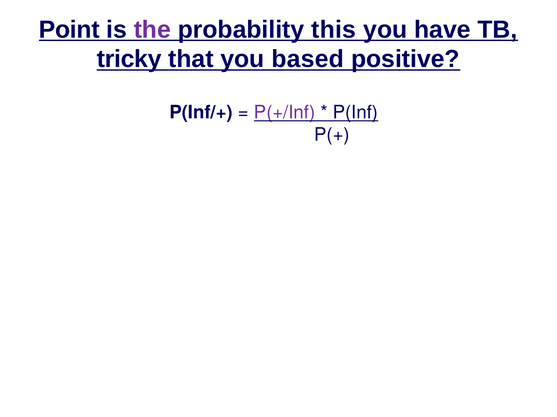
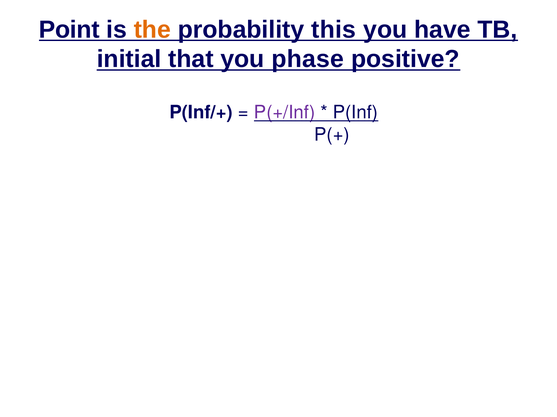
the colour: purple -> orange
tricky: tricky -> initial
based: based -> phase
